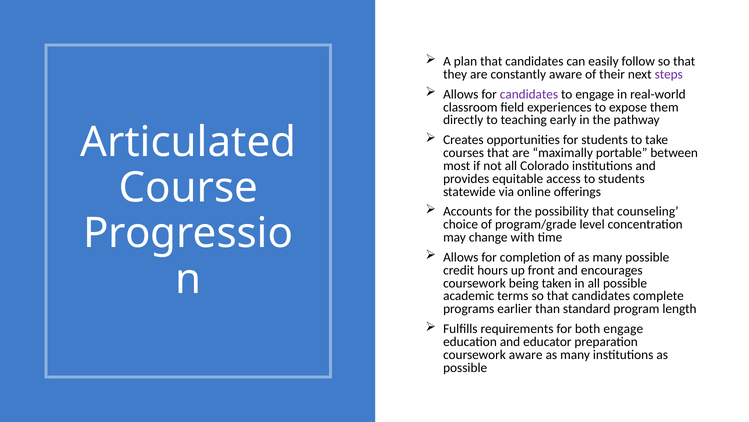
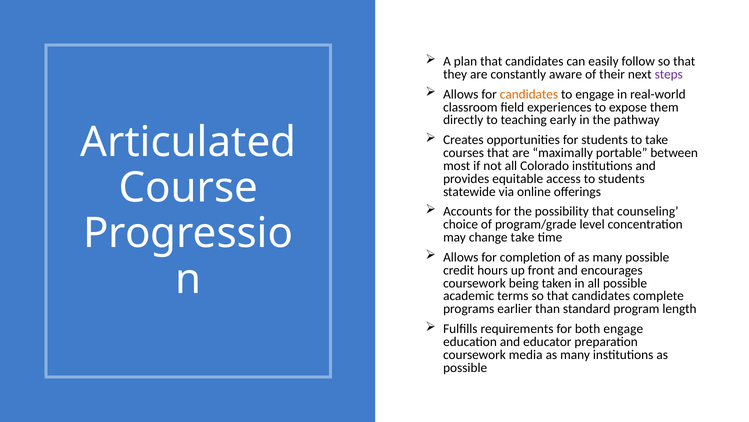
candidates at (529, 94) colour: purple -> orange
change with: with -> take
coursework aware: aware -> media
